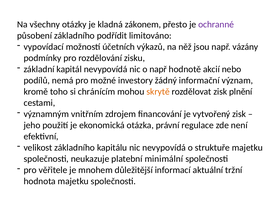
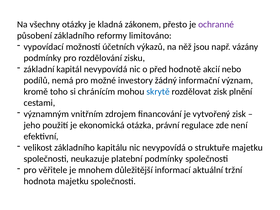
podřídit: podřídit -> reformy
o např: např -> před
skrytě colour: orange -> blue
platební minimální: minimální -> podmínky
